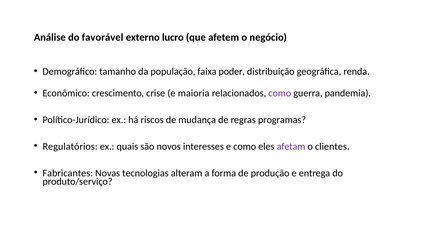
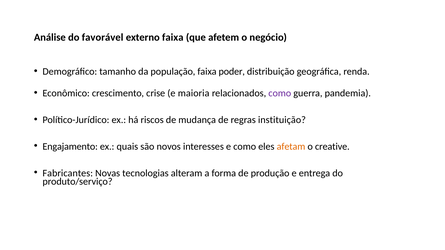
externo lucro: lucro -> faixa
programas: programas -> instituição
Regulatórios: Regulatórios -> Engajamento
afetam colour: purple -> orange
clientes: clientes -> creative
